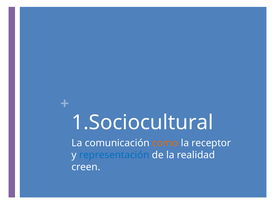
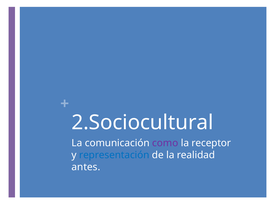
1.Sociocultural: 1.Sociocultural -> 2.Sociocultural
como colour: orange -> purple
creen: creen -> antes
